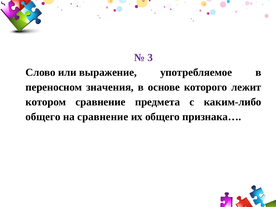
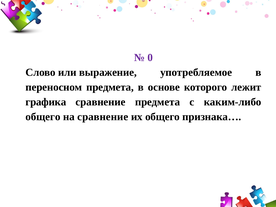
3: 3 -> 0
переносном значения: значения -> предмета
котором: котором -> графика
